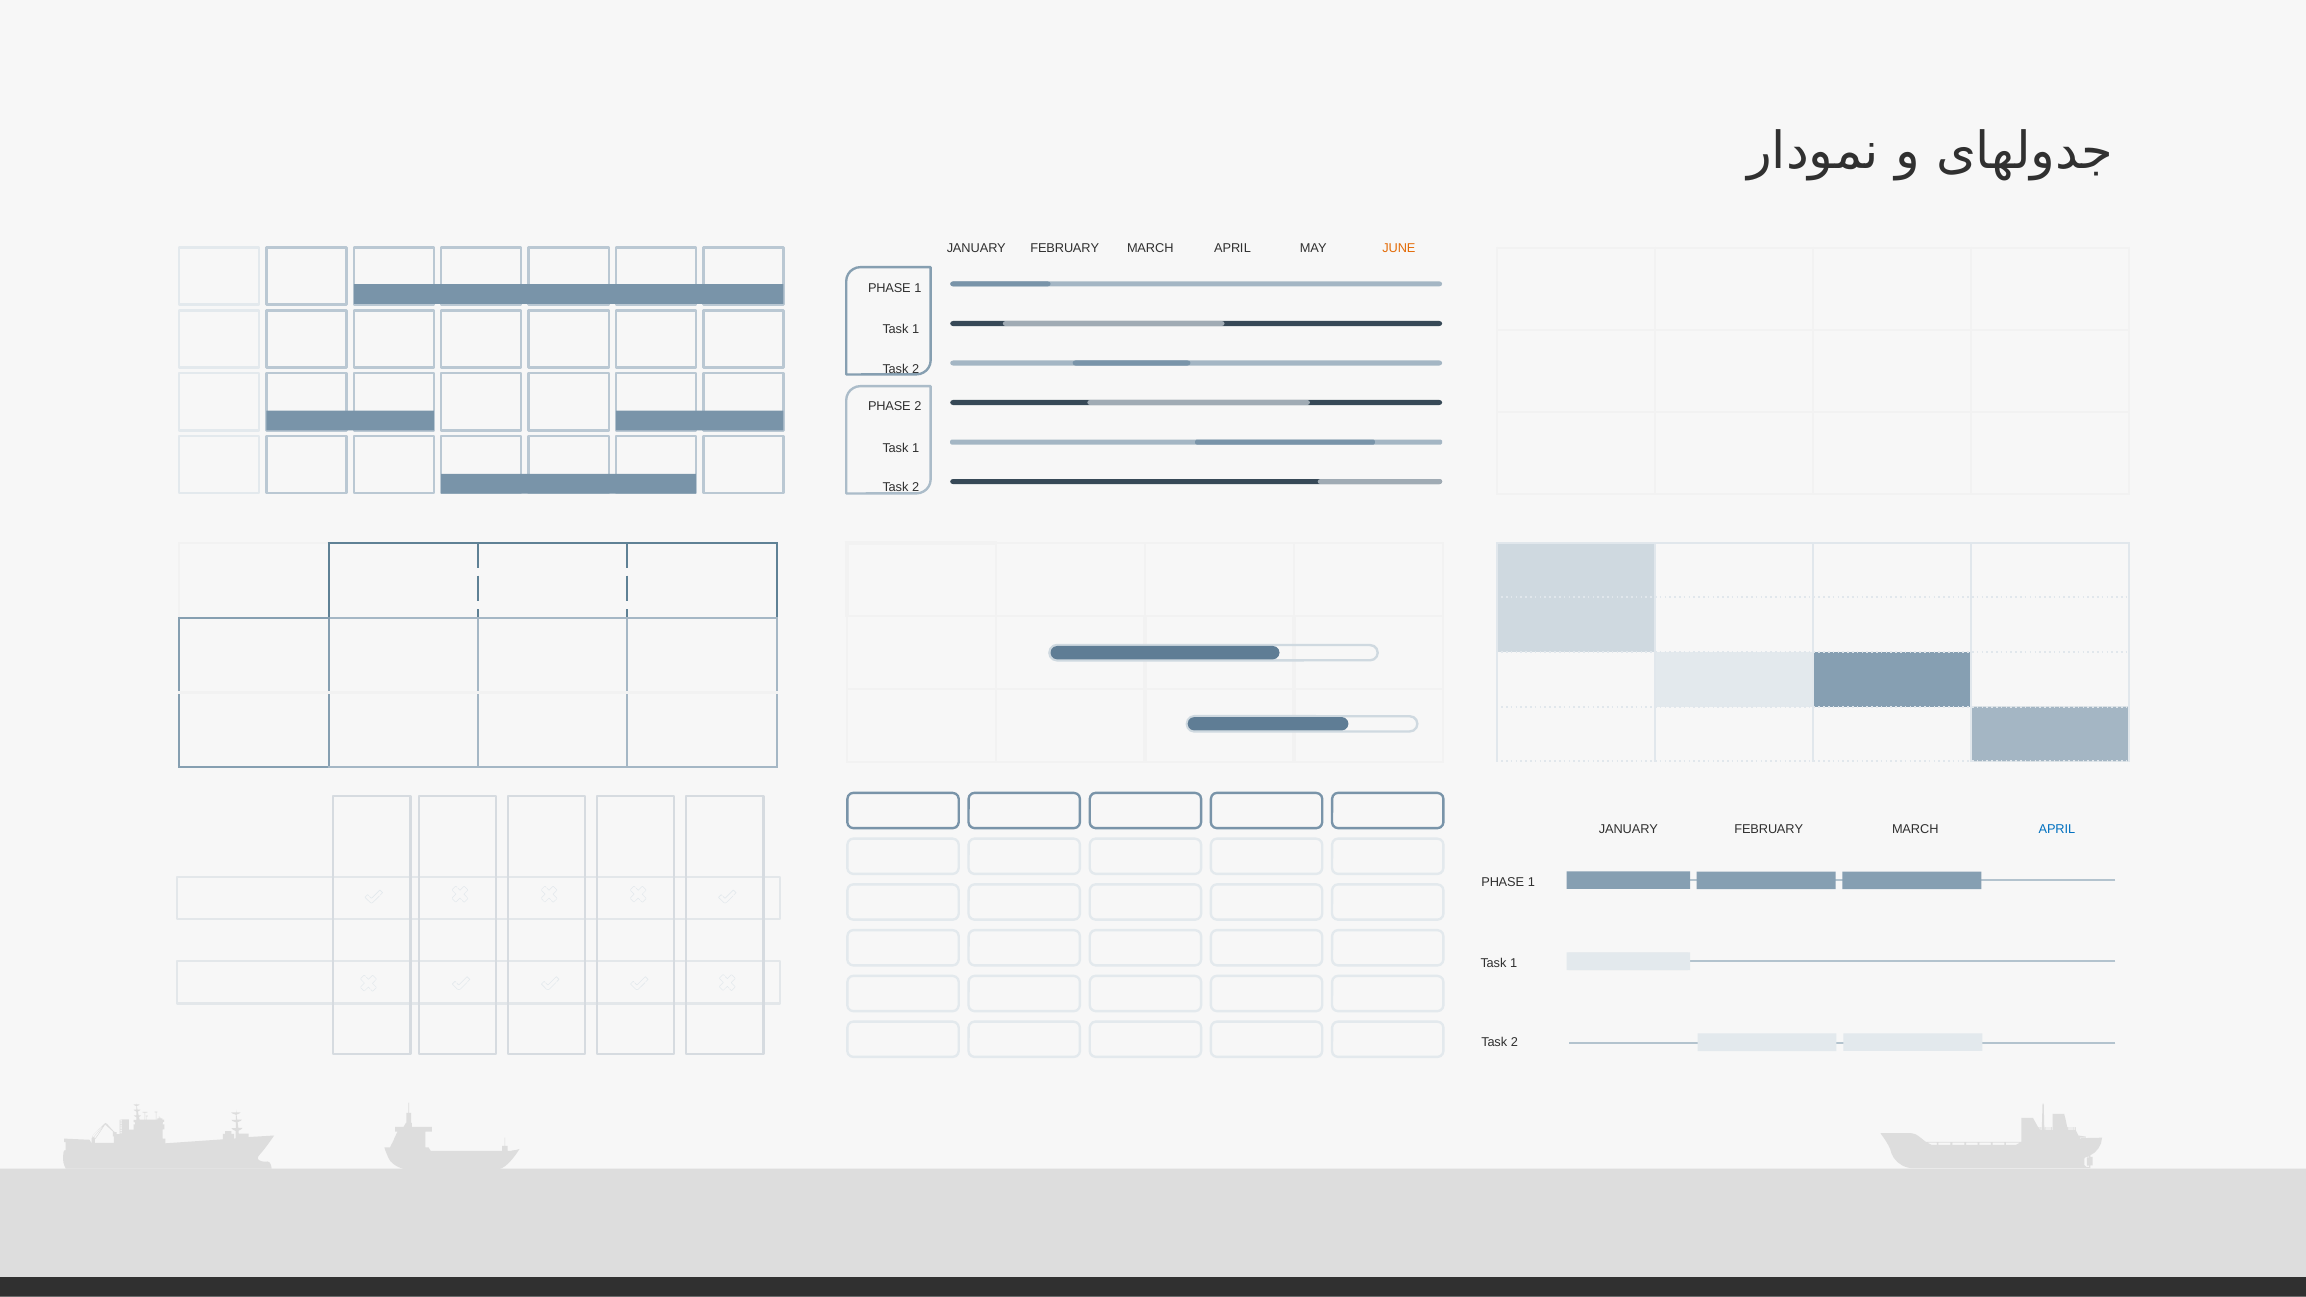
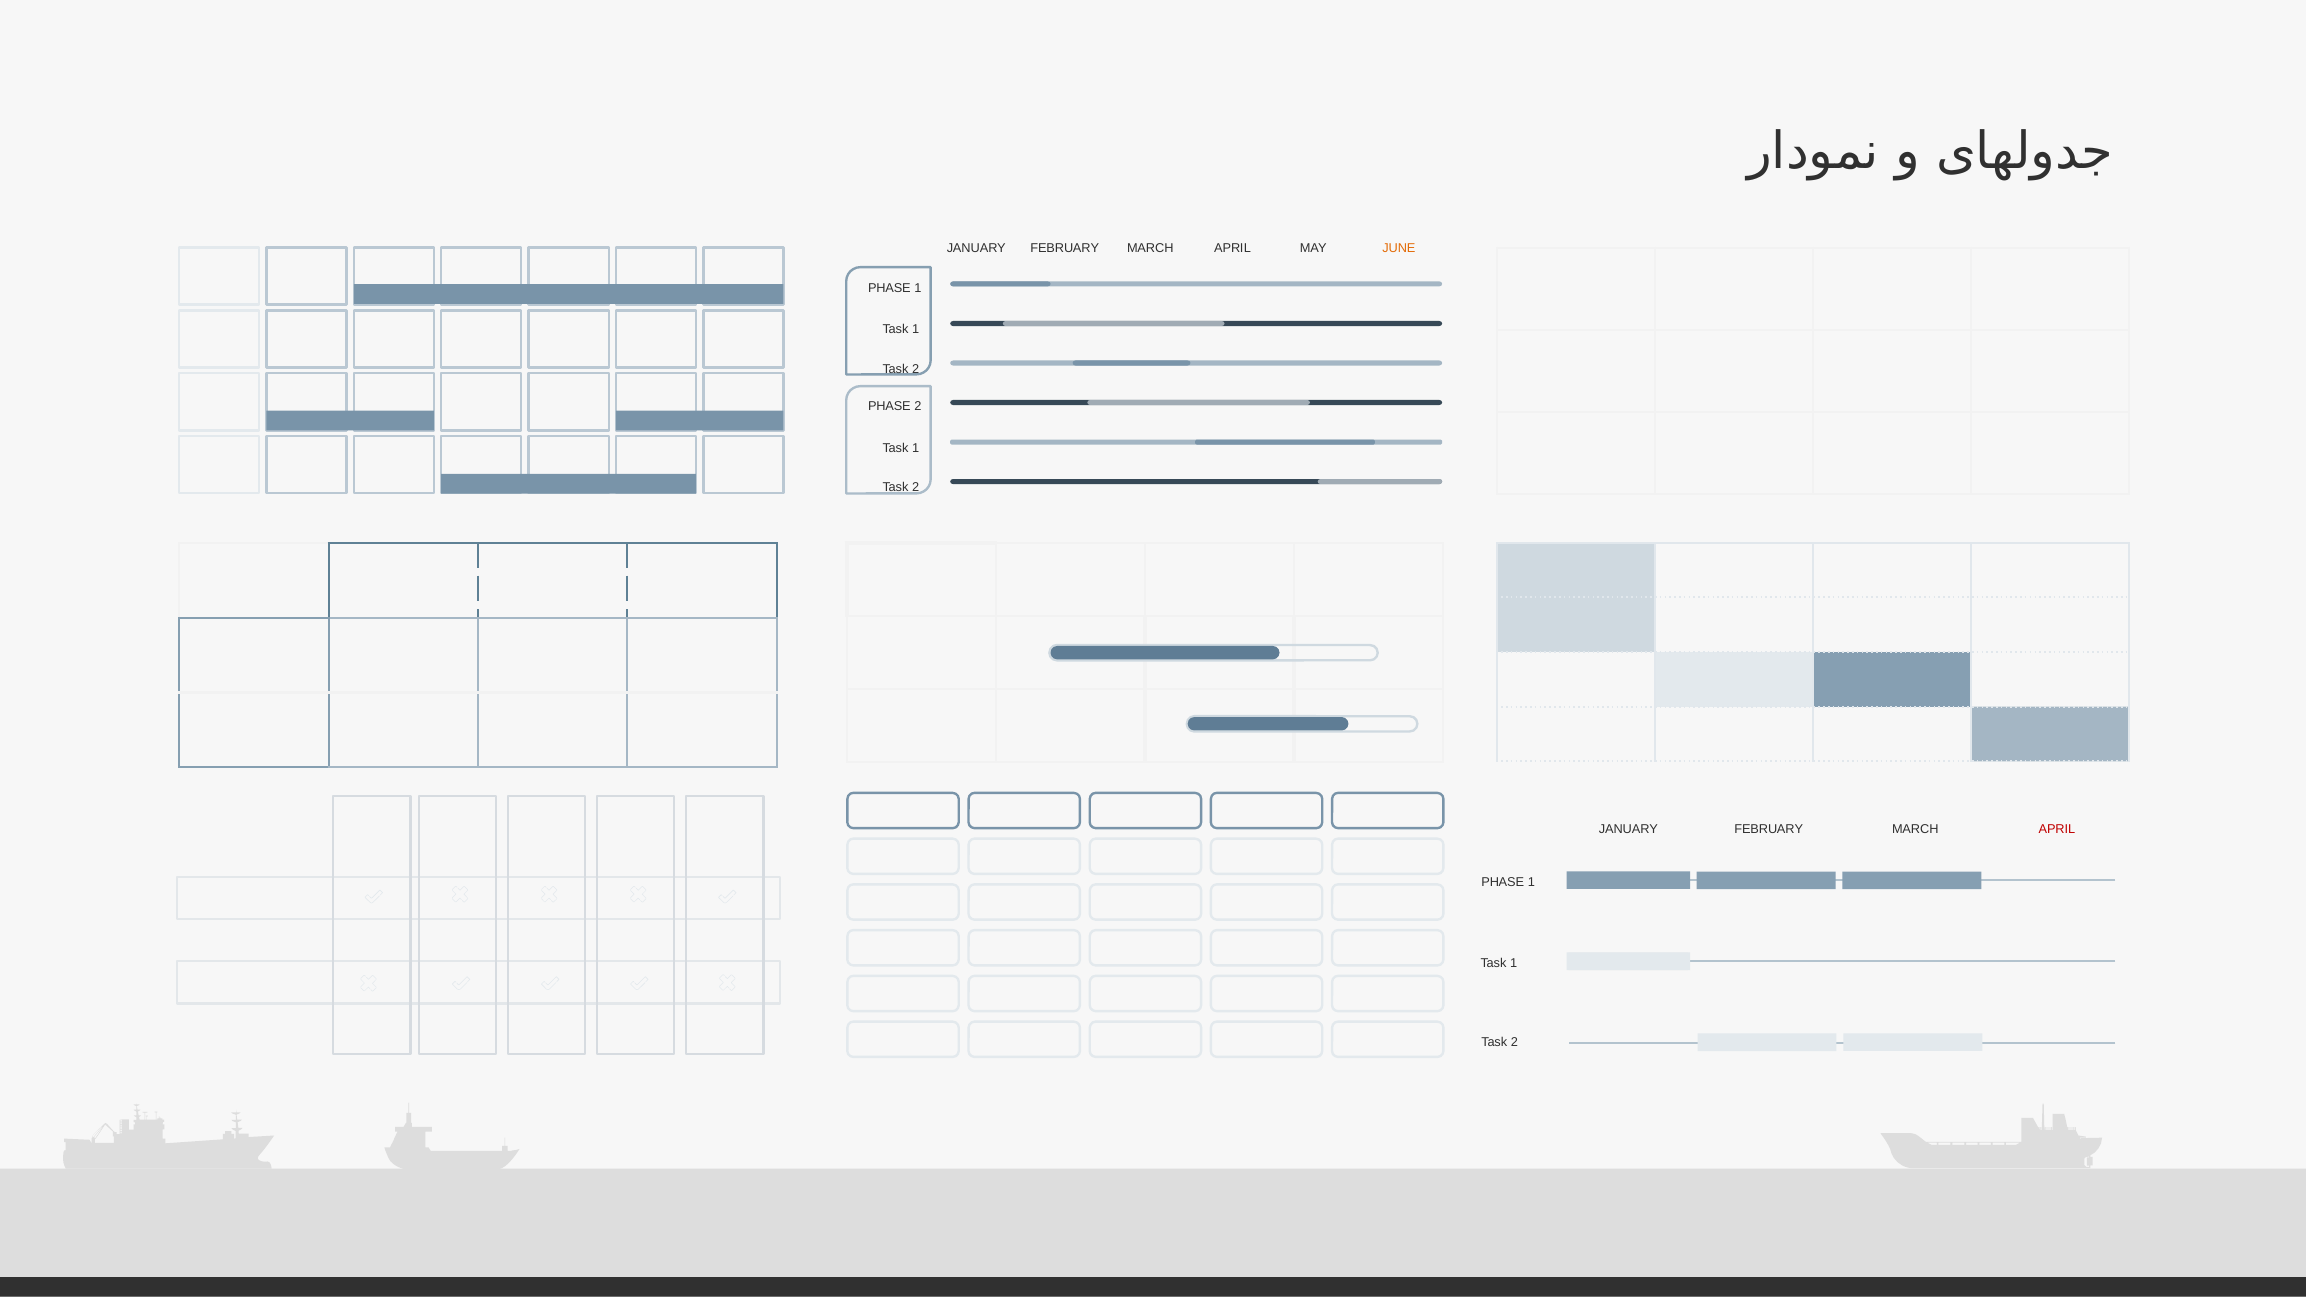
APRIL at (2057, 830) colour: blue -> red
